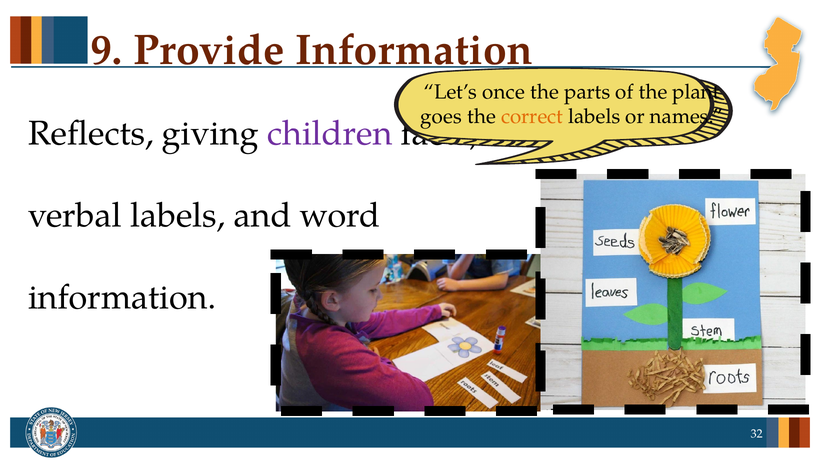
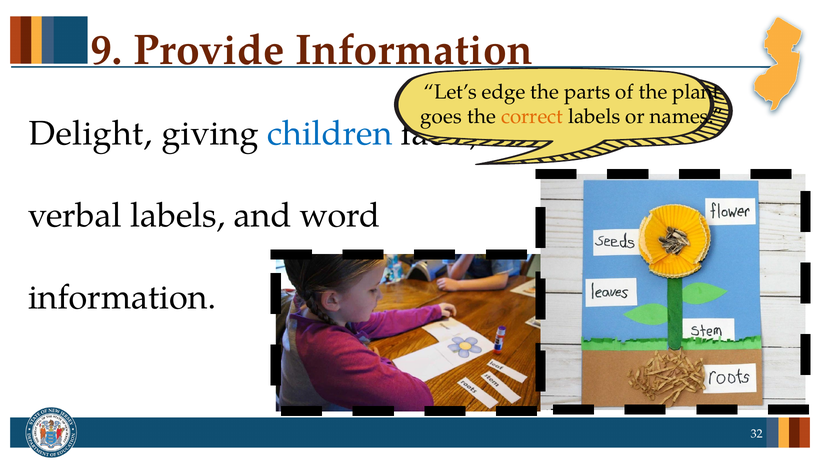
once: once -> edge
Reflects: Reflects -> Delight
children colour: purple -> blue
